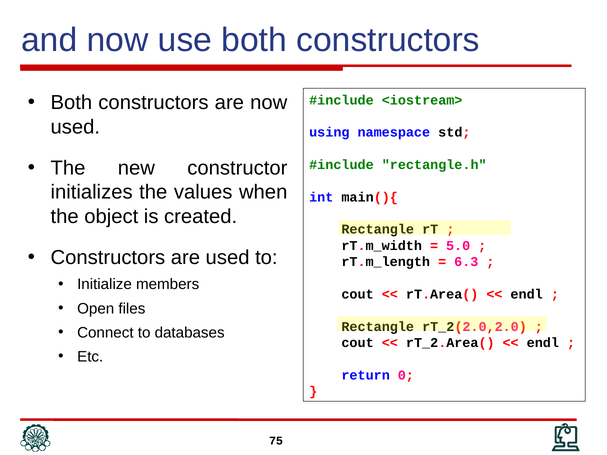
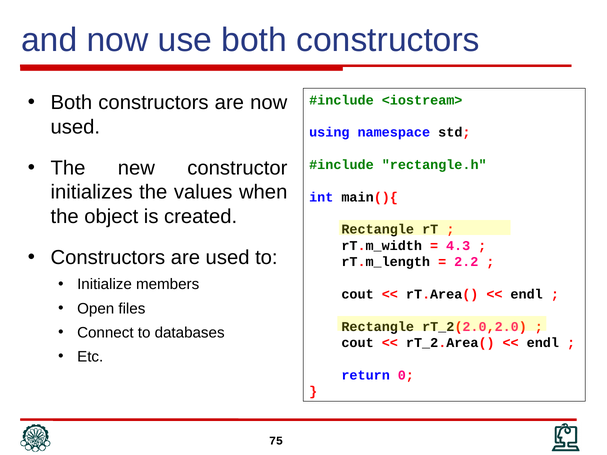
5.0: 5.0 -> 4.3
6.3: 6.3 -> 2.2
